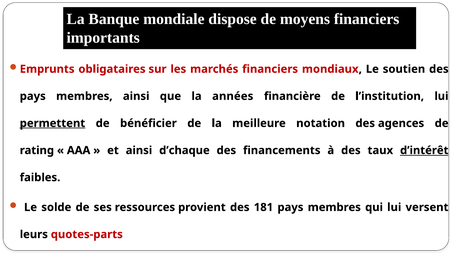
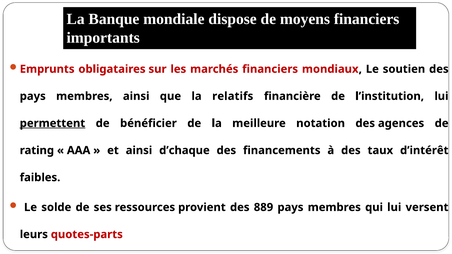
années: années -> relatifs
d’intérêt underline: present -> none
181: 181 -> 889
